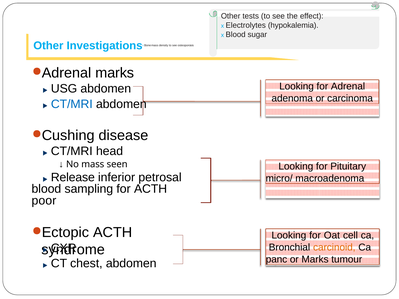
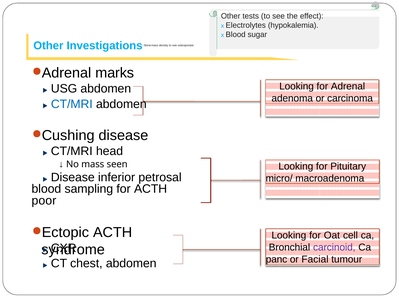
Release at (73, 177): Release -> Disease
carcinoid colour: orange -> purple
or Marks: Marks -> Facial
